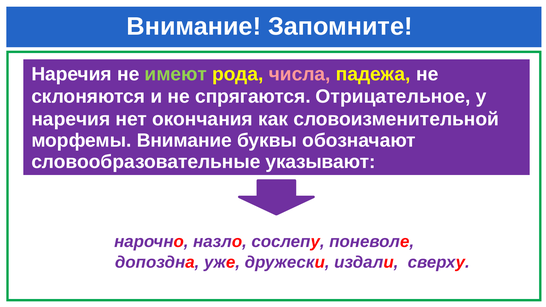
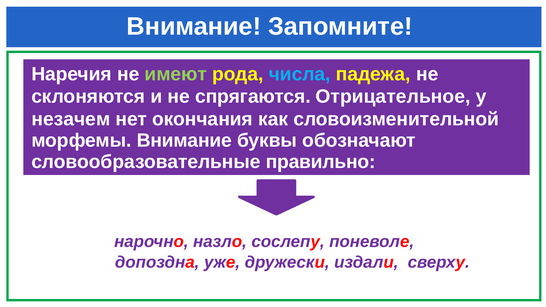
числа colour: pink -> light blue
наречия at (71, 119): наречия -> незачем
указывают: указывают -> правильно
